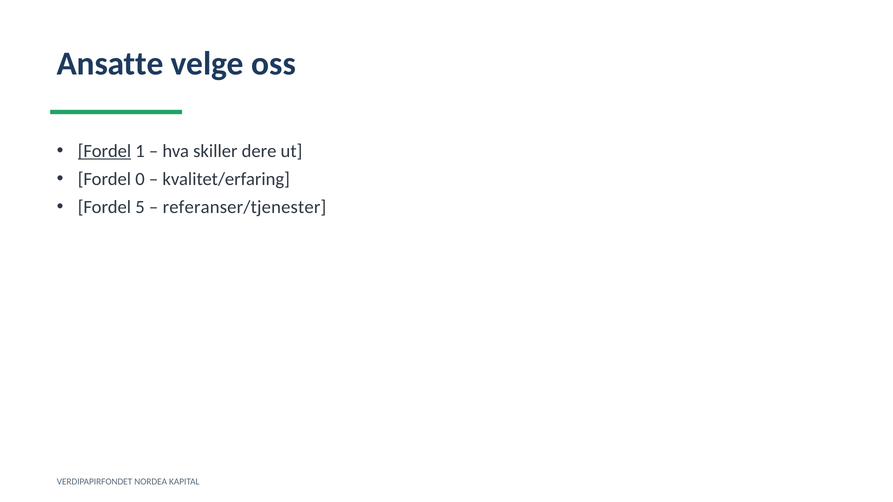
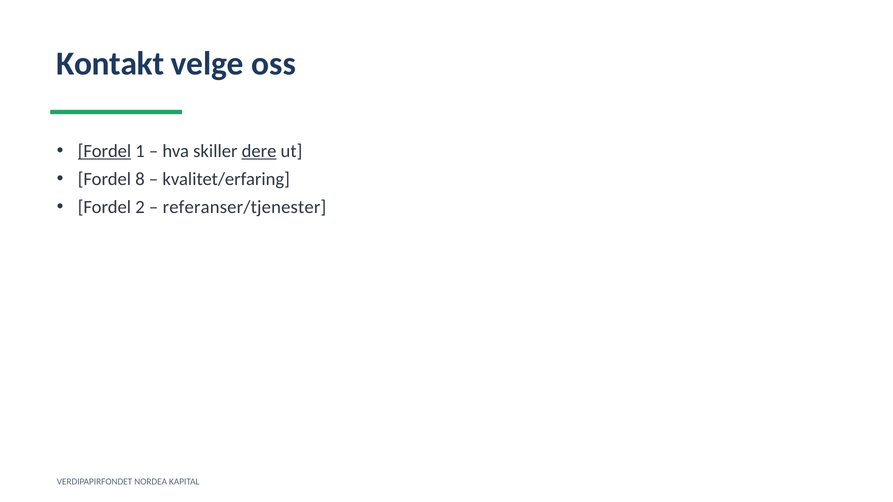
Ansatte: Ansatte -> Kontakt
dere underline: none -> present
0: 0 -> 8
5: 5 -> 2
